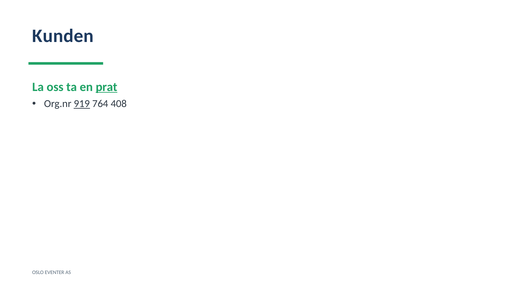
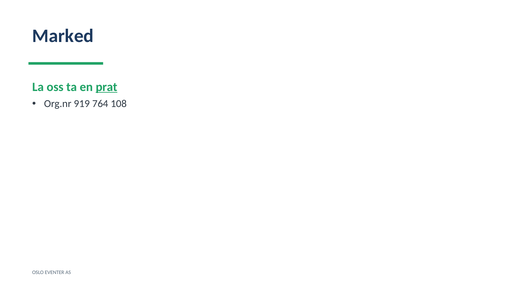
Kunden: Kunden -> Marked
919 underline: present -> none
408: 408 -> 108
